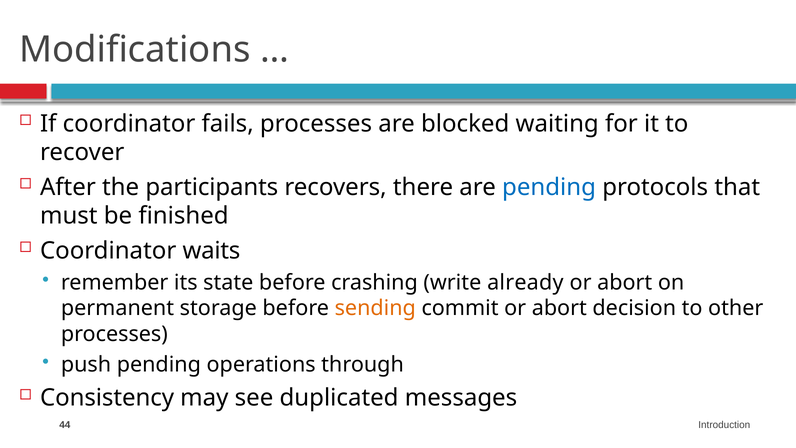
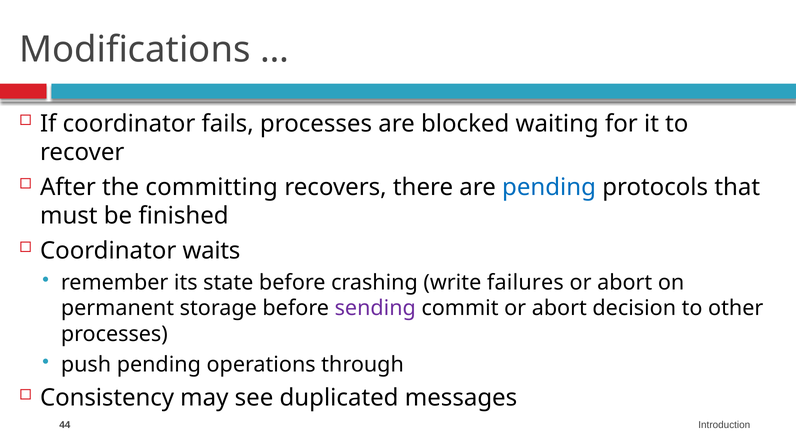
participants: participants -> committing
already: already -> failures
sending colour: orange -> purple
